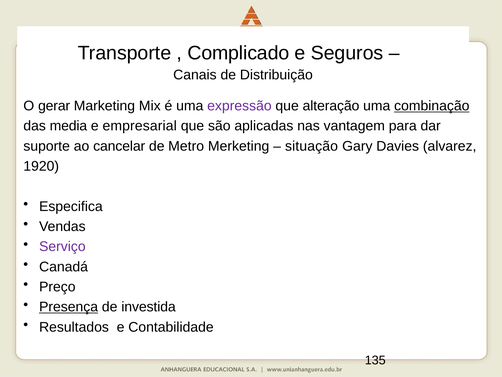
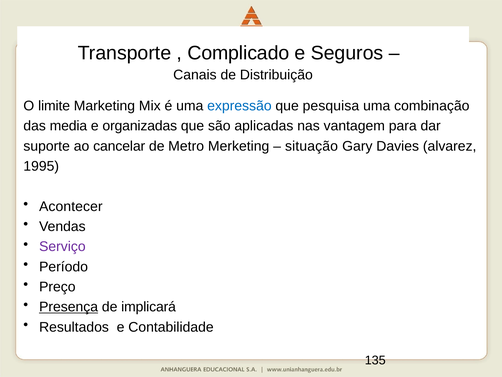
gerar: gerar -> limite
expressão colour: purple -> blue
alteração: alteração -> pesquisa
combinação underline: present -> none
empresarial: empresarial -> organizadas
1920: 1920 -> 1995
Especifica: Especifica -> Acontecer
Canadá: Canadá -> Período
investida: investida -> implicará
